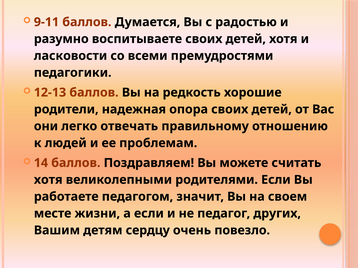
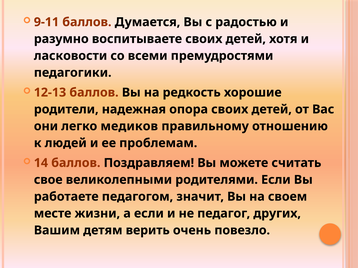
отвечать: отвечать -> медиков
хотя at (48, 180): хотя -> свое
сердцу: сердцу -> верить
